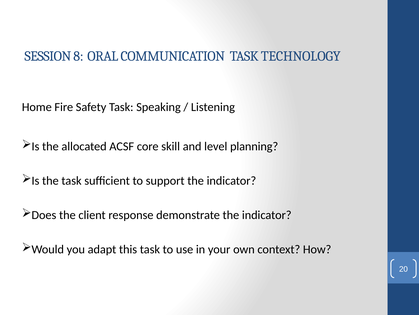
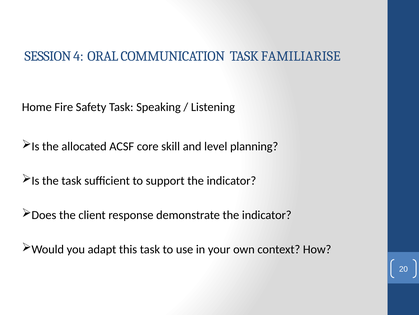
8: 8 -> 4
TECHNOLOGY: TECHNOLOGY -> FAMILIARISE
